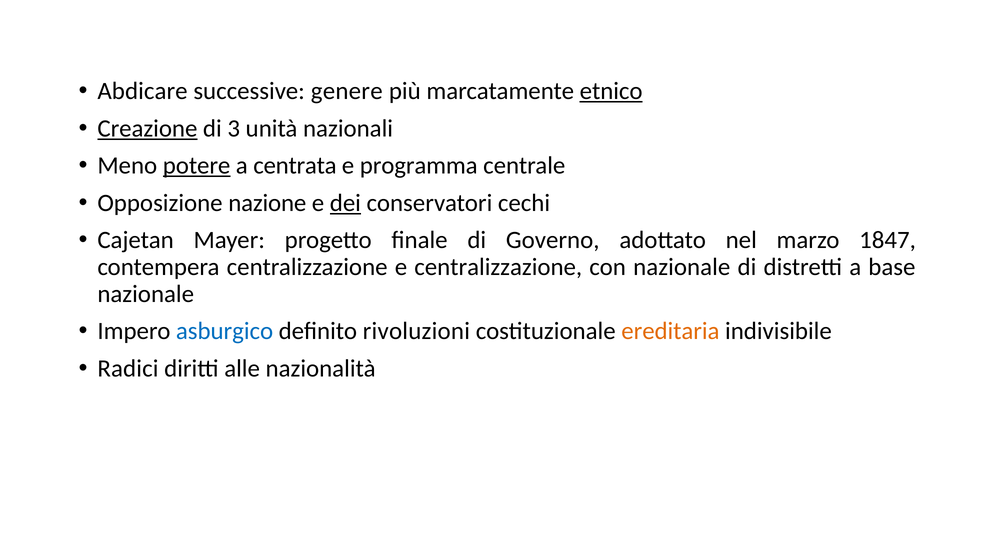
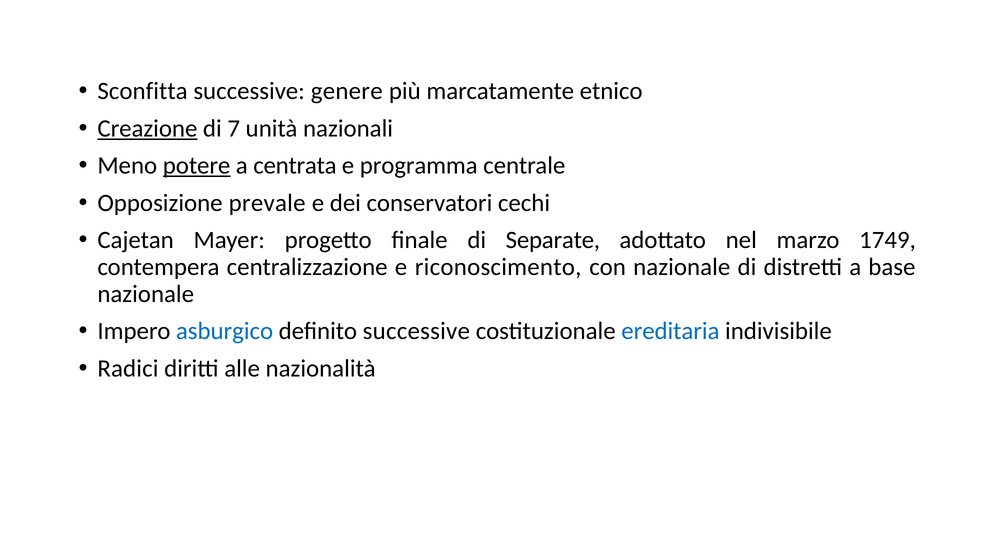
Abdicare: Abdicare -> Sconfitta
etnico underline: present -> none
3: 3 -> 7
nazione: nazione -> prevale
dei underline: present -> none
Governo: Governo -> Separate
1847: 1847 -> 1749
e centralizzazione: centralizzazione -> riconoscimento
definito rivoluzioni: rivoluzioni -> successive
ereditaria colour: orange -> blue
